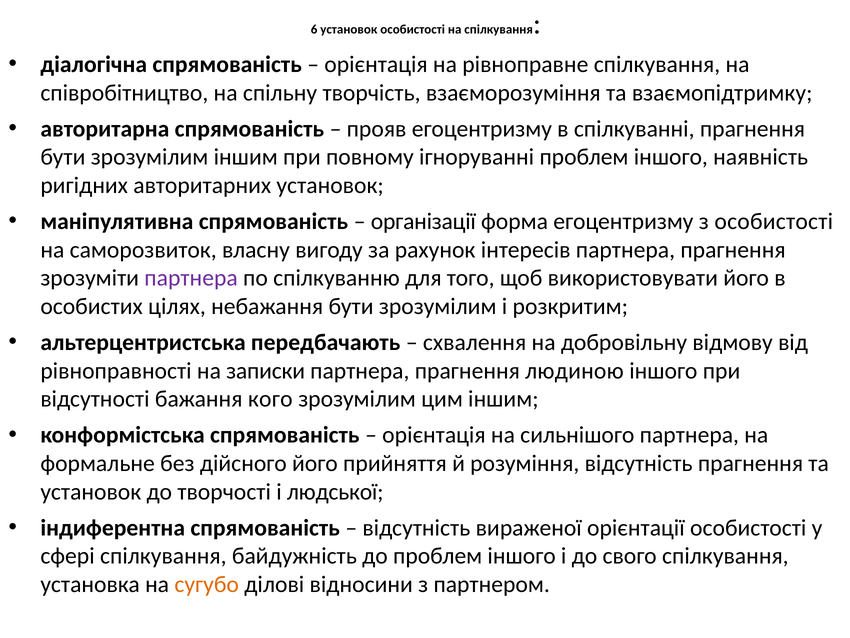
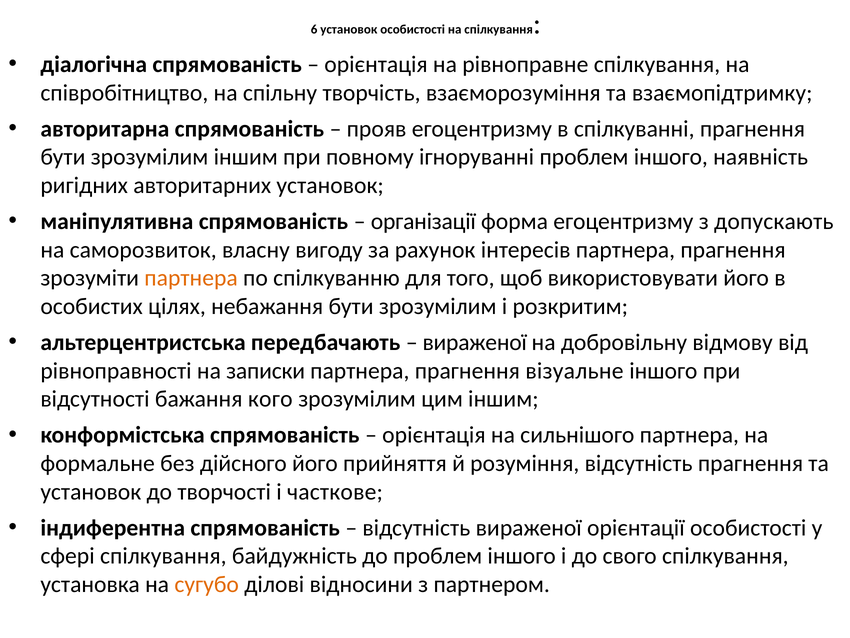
з особистості: особистості -> допускають
партнера at (191, 278) colour: purple -> orange
схвалення at (475, 342): схвалення -> вираженої
людиною: людиною -> візуальне
людської: людської -> часткове
